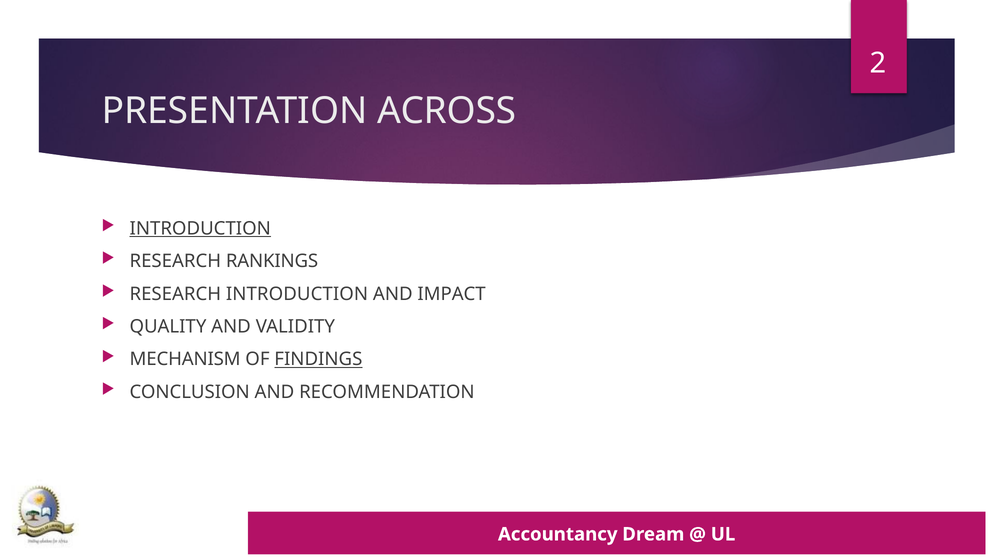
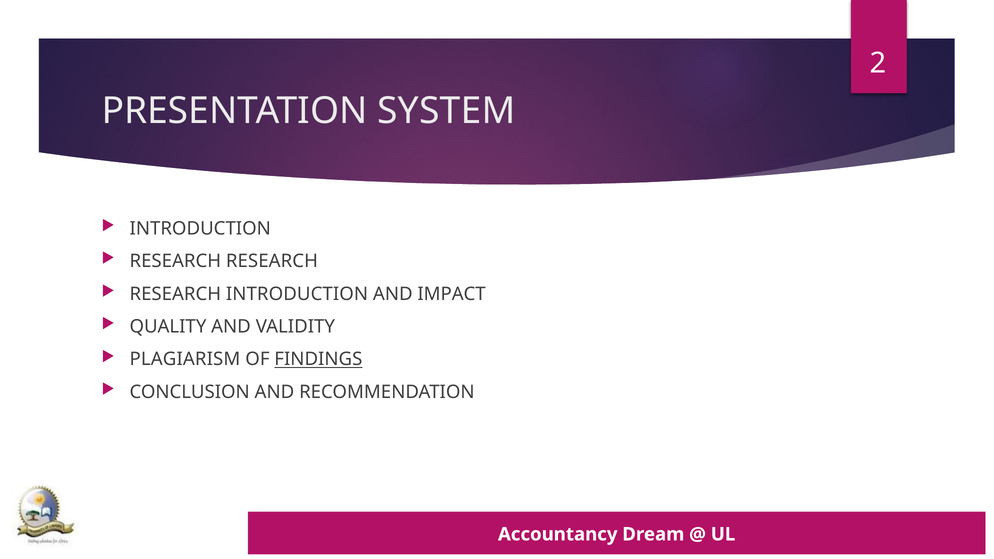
ACROSS: ACROSS -> SYSTEM
INTRODUCTION at (200, 228) underline: present -> none
RESEARCH RANKINGS: RANKINGS -> RESEARCH
MECHANISM: MECHANISM -> PLAGIARISM
